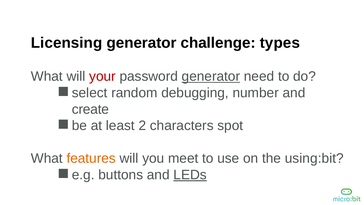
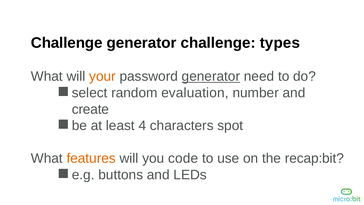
Licensing at (67, 43): Licensing -> Challenge
your colour: red -> orange
debugging: debugging -> evaluation
2: 2 -> 4
meet: meet -> code
using:bit: using:bit -> recap:bit
LEDs underline: present -> none
